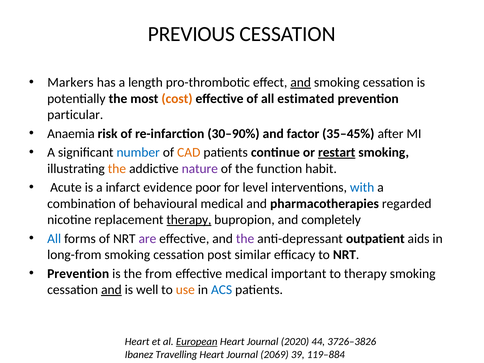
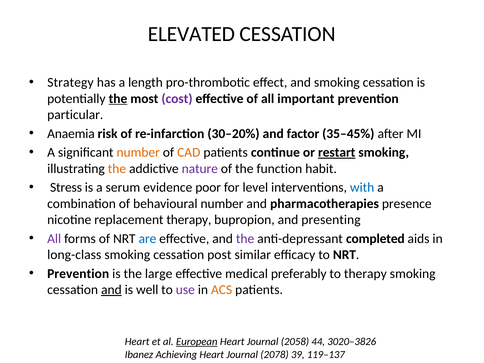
PREVIOUS: PREVIOUS -> ELEVATED
Markers: Markers -> Strategy
and at (301, 82) underline: present -> none
the at (118, 99) underline: none -> present
cost colour: orange -> purple
estimated: estimated -> important
30–90%: 30–90% -> 30–20%
number at (138, 152) colour: blue -> orange
Acute: Acute -> Stress
infarct: infarct -> serum
behavioural medical: medical -> number
regarded: regarded -> presence
therapy at (189, 220) underline: present -> none
completely: completely -> presenting
All at (54, 239) colour: blue -> purple
are colour: purple -> blue
outpatient: outpatient -> completed
long-from: long-from -> long-class
from: from -> large
important: important -> preferably
use colour: orange -> purple
ACS colour: blue -> orange
2020: 2020 -> 2058
3726–3826: 3726–3826 -> 3020–3826
Travelling: Travelling -> Achieving
2069: 2069 -> 2078
119–884: 119–884 -> 119–137
